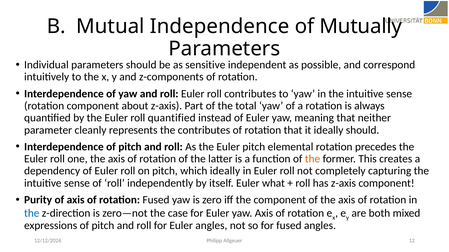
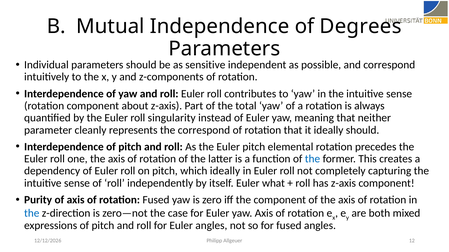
Mutually: Mutually -> Degrees
roll quantified: quantified -> singularity
the contributes: contributes -> correspond
the at (313, 159) colour: orange -> blue
